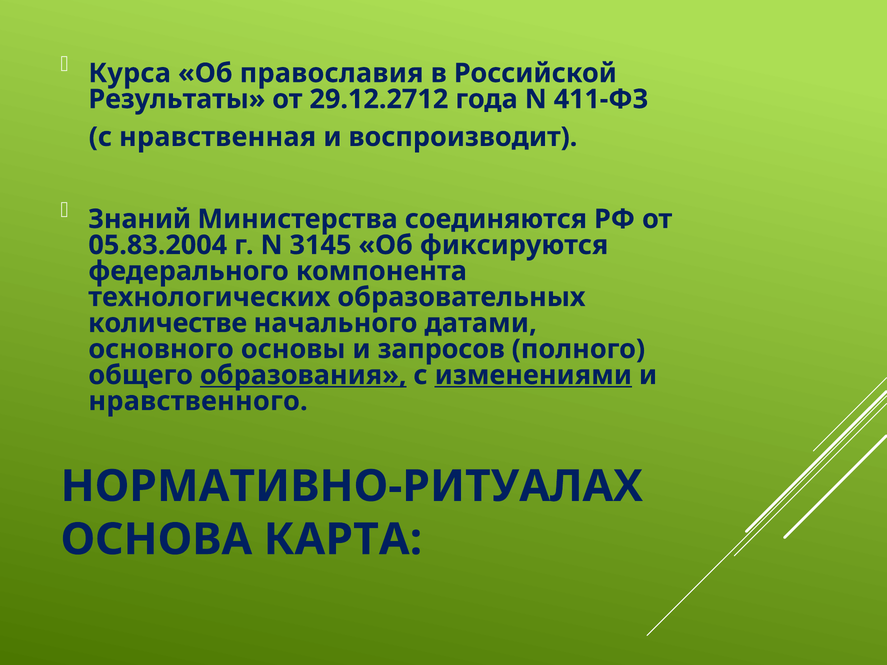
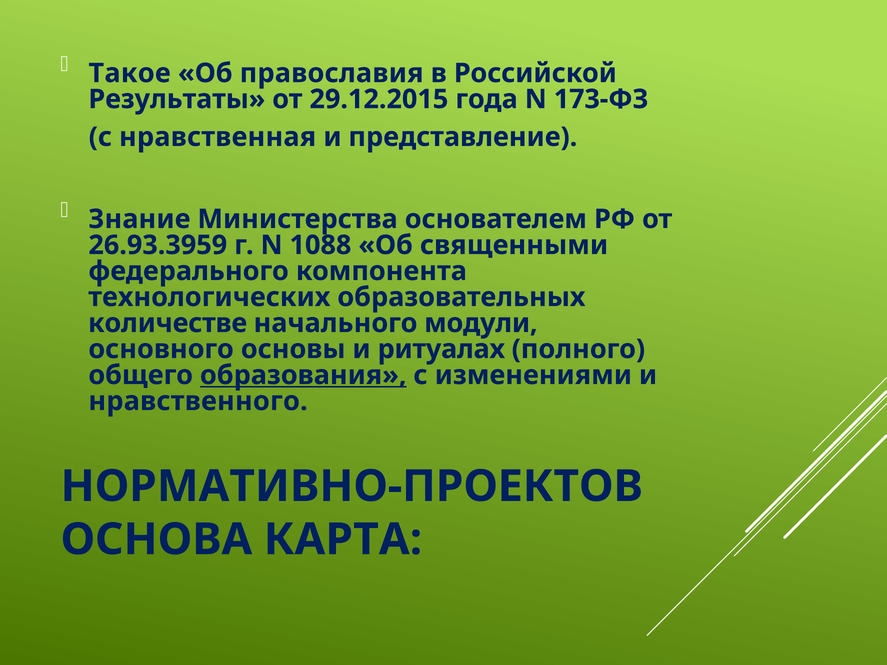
Курса: Курса -> Такое
29.12.2712: 29.12.2712 -> 29.12.2015
411-ФЗ: 411-ФЗ -> 173-ФЗ
воспроизводит: воспроизводит -> представление
Знаний: Знаний -> Знание
соединяются: соединяются -> основателем
05.83.2004: 05.83.2004 -> 26.93.3959
3145: 3145 -> 1088
фиксируются: фиксируются -> священными
датами: датами -> модули
запросов: запросов -> ритуалах
изменениями underline: present -> none
НОРМАТИВНО-РИТУАЛАХ: НОРМАТИВНО-РИТУАЛАХ -> НОРМАТИВНО-ПРОЕКТОВ
